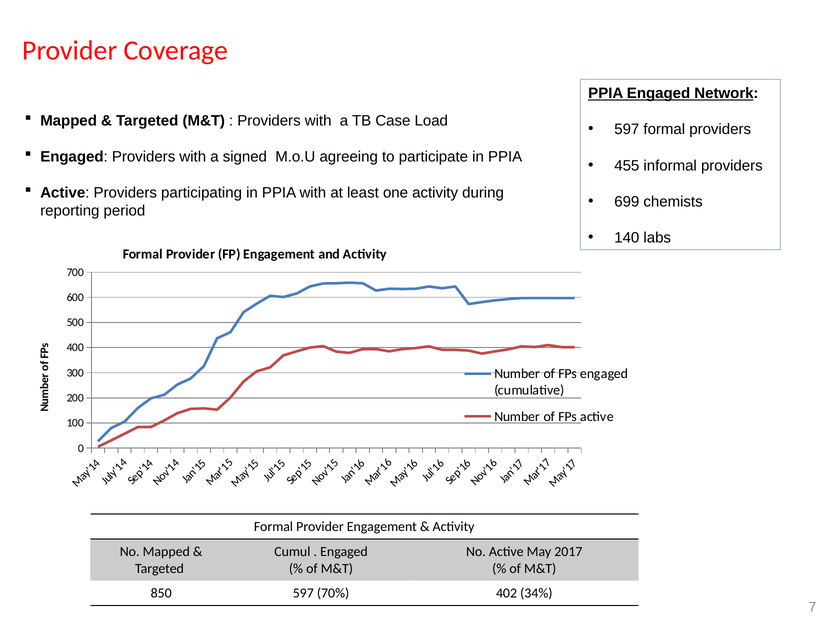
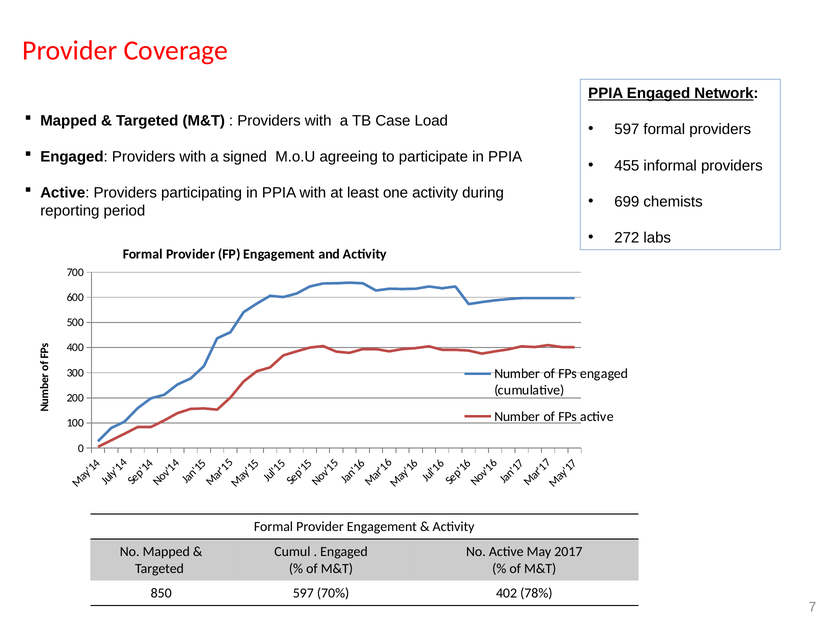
140: 140 -> 272
34%: 34% -> 78%
